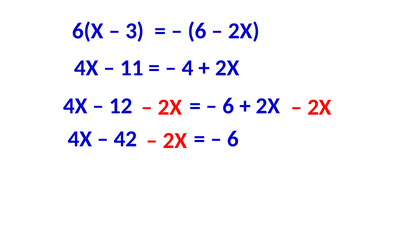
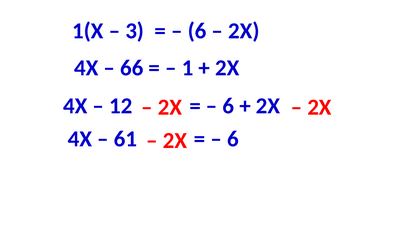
6(Х: 6(Х -> 1(Х
11: 11 -> 66
4: 4 -> 1
42: 42 -> 61
